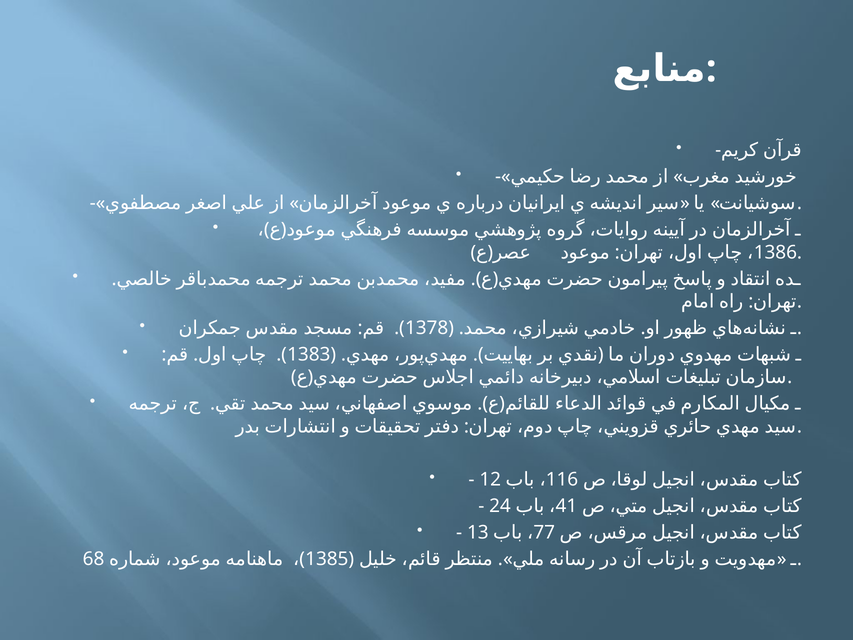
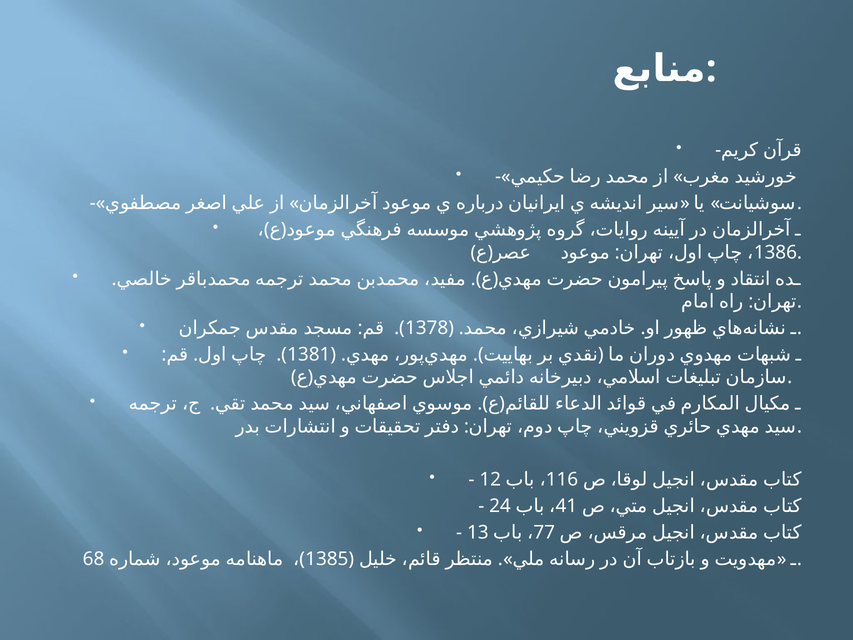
1383: 1383 -> 1381
